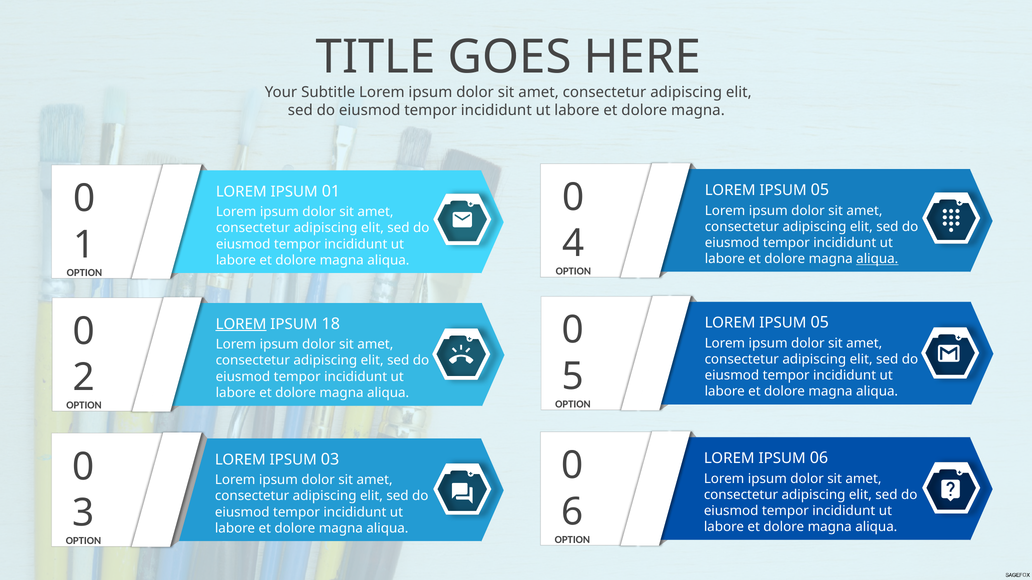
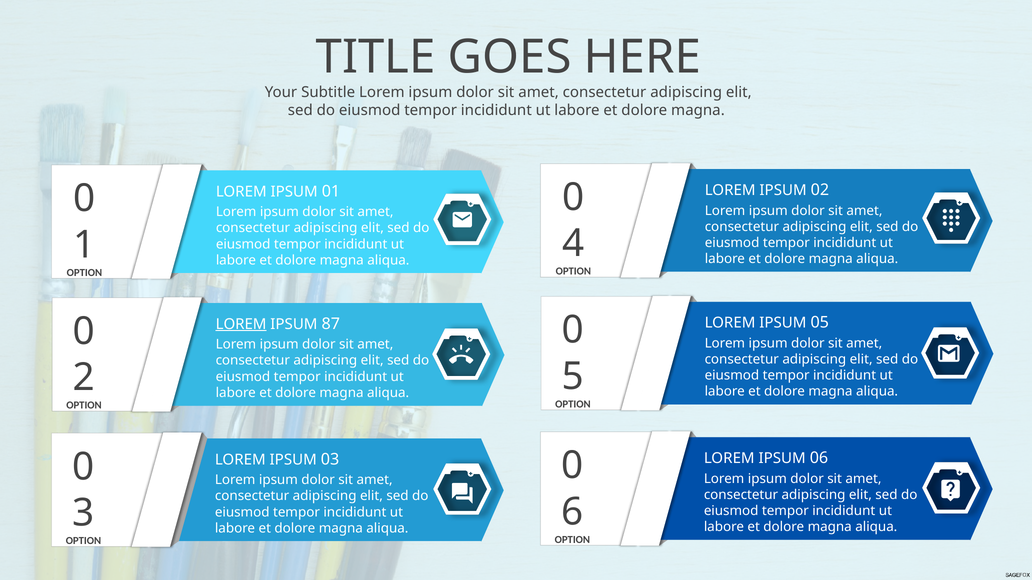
05 at (820, 190): 05 -> 02
aliqua at (877, 259) underline: present -> none
18: 18 -> 87
